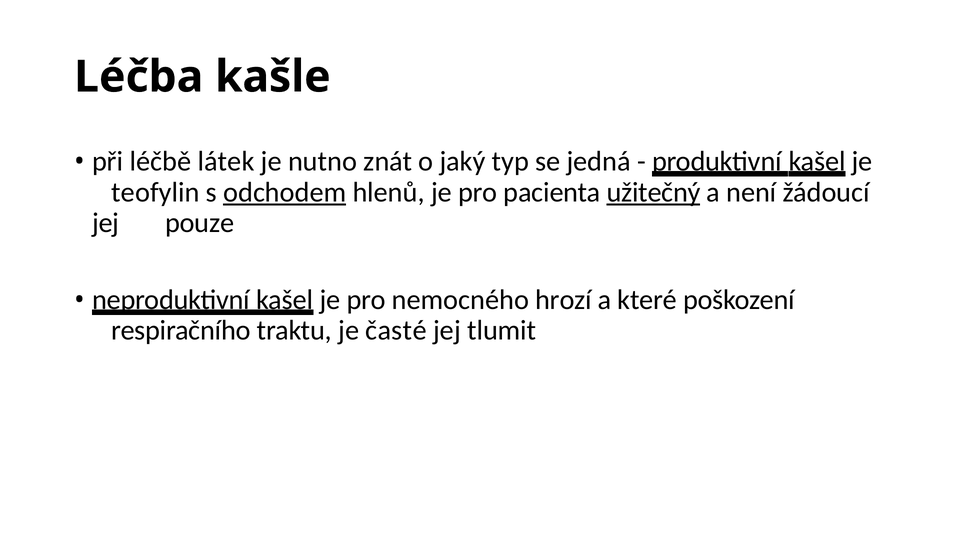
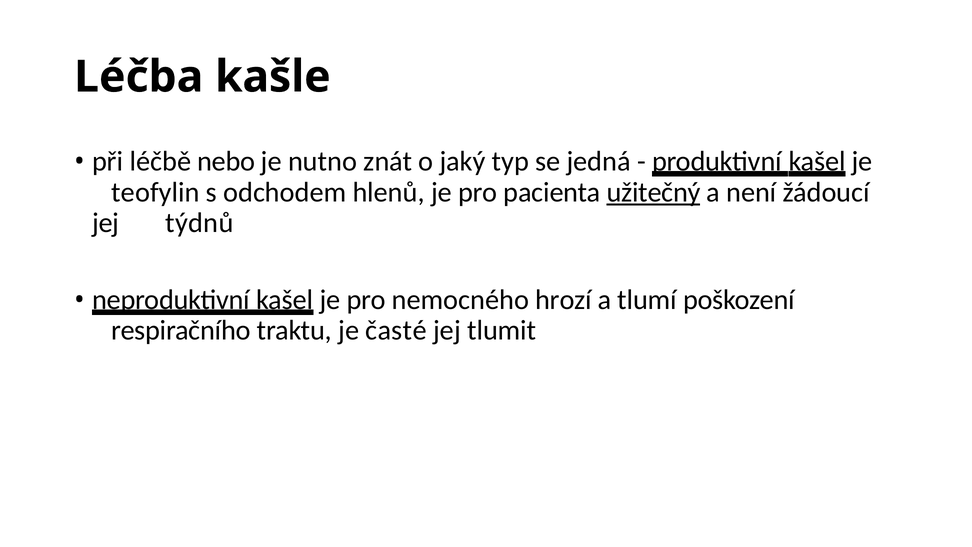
látek: látek -> nebo
odchodem underline: present -> none
pouze: pouze -> týdnů
které: které -> tlumí
